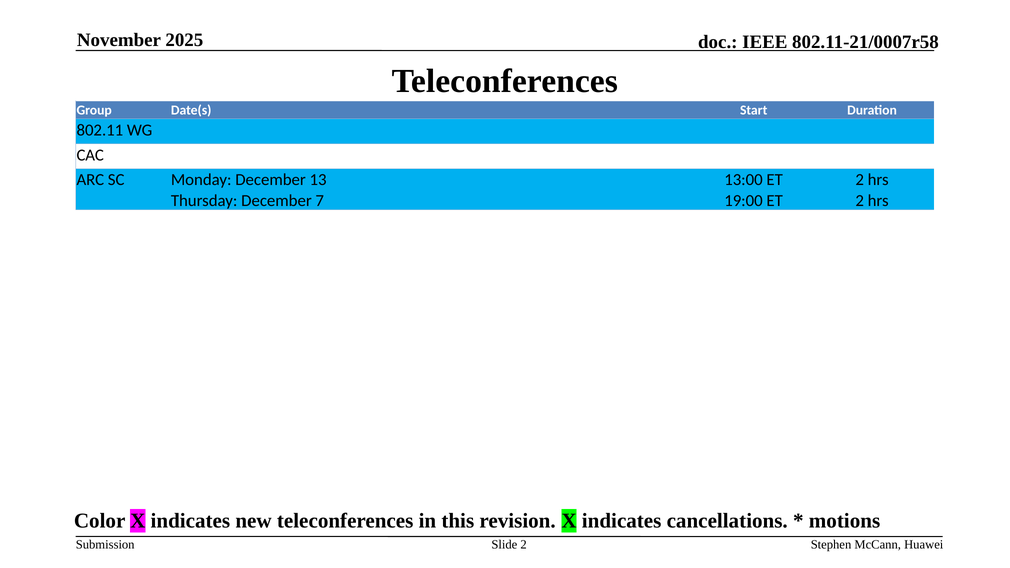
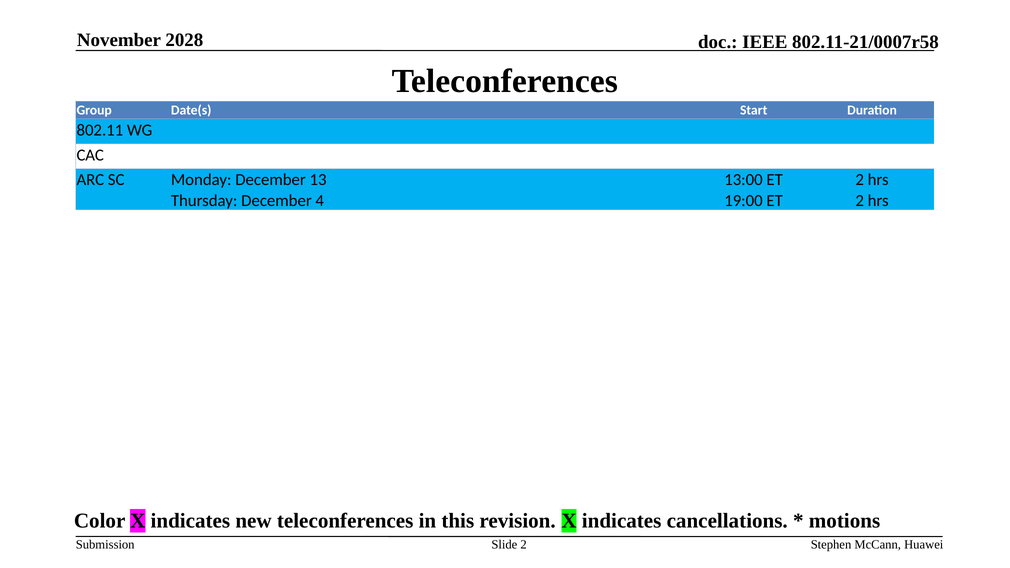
2025: 2025 -> 2028
7: 7 -> 4
